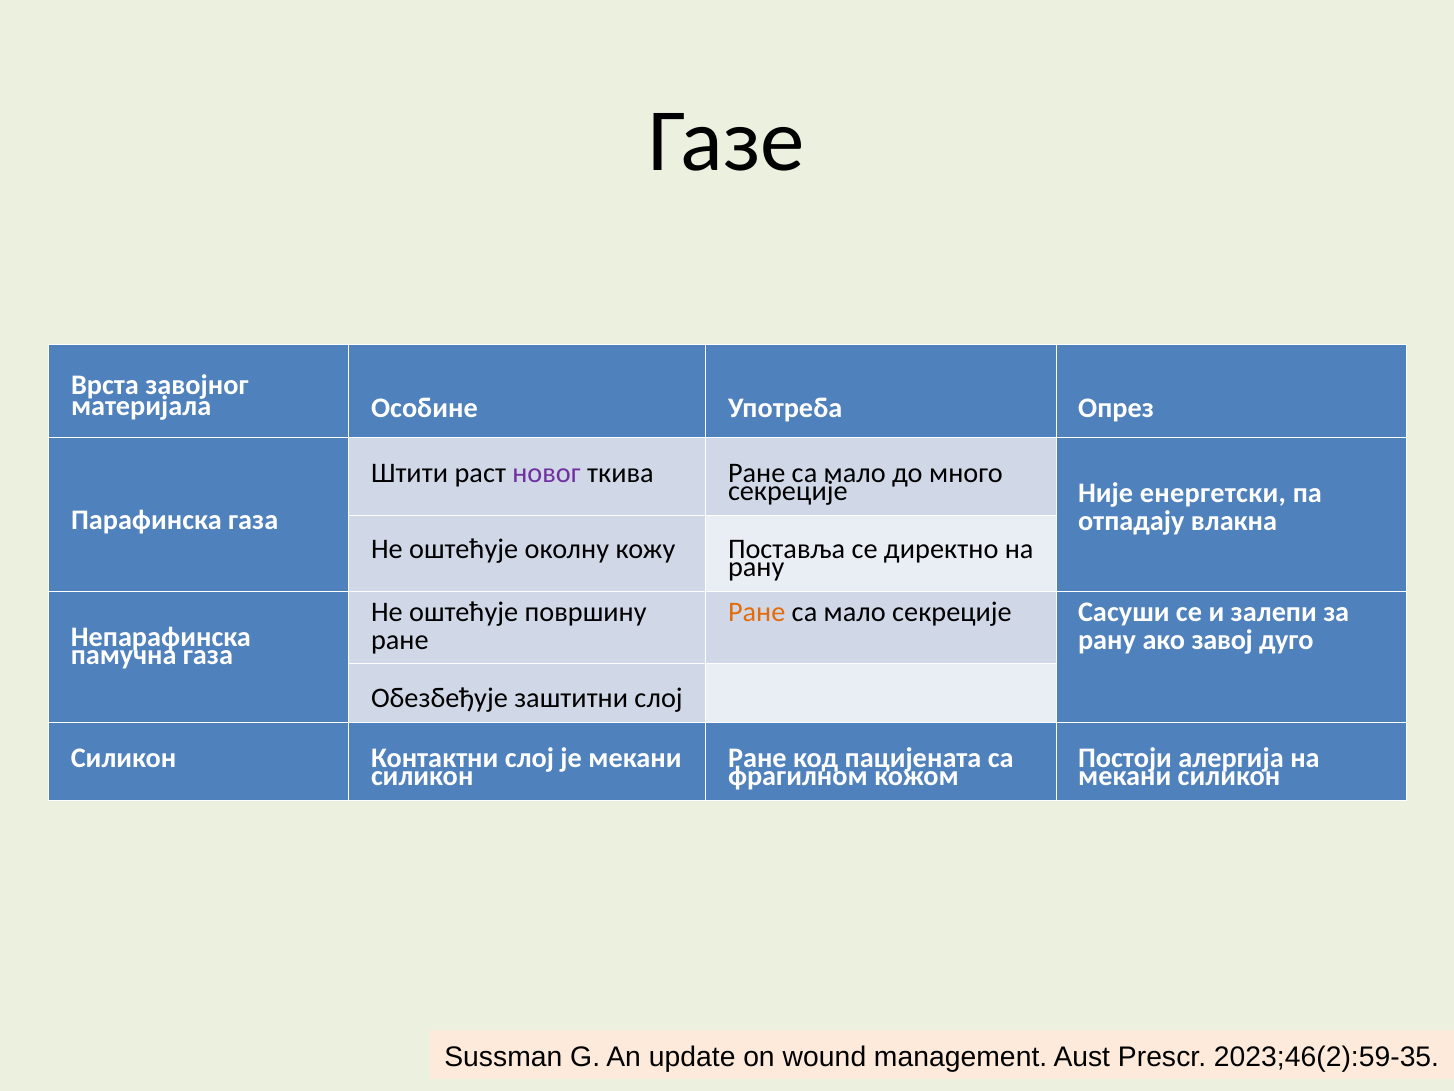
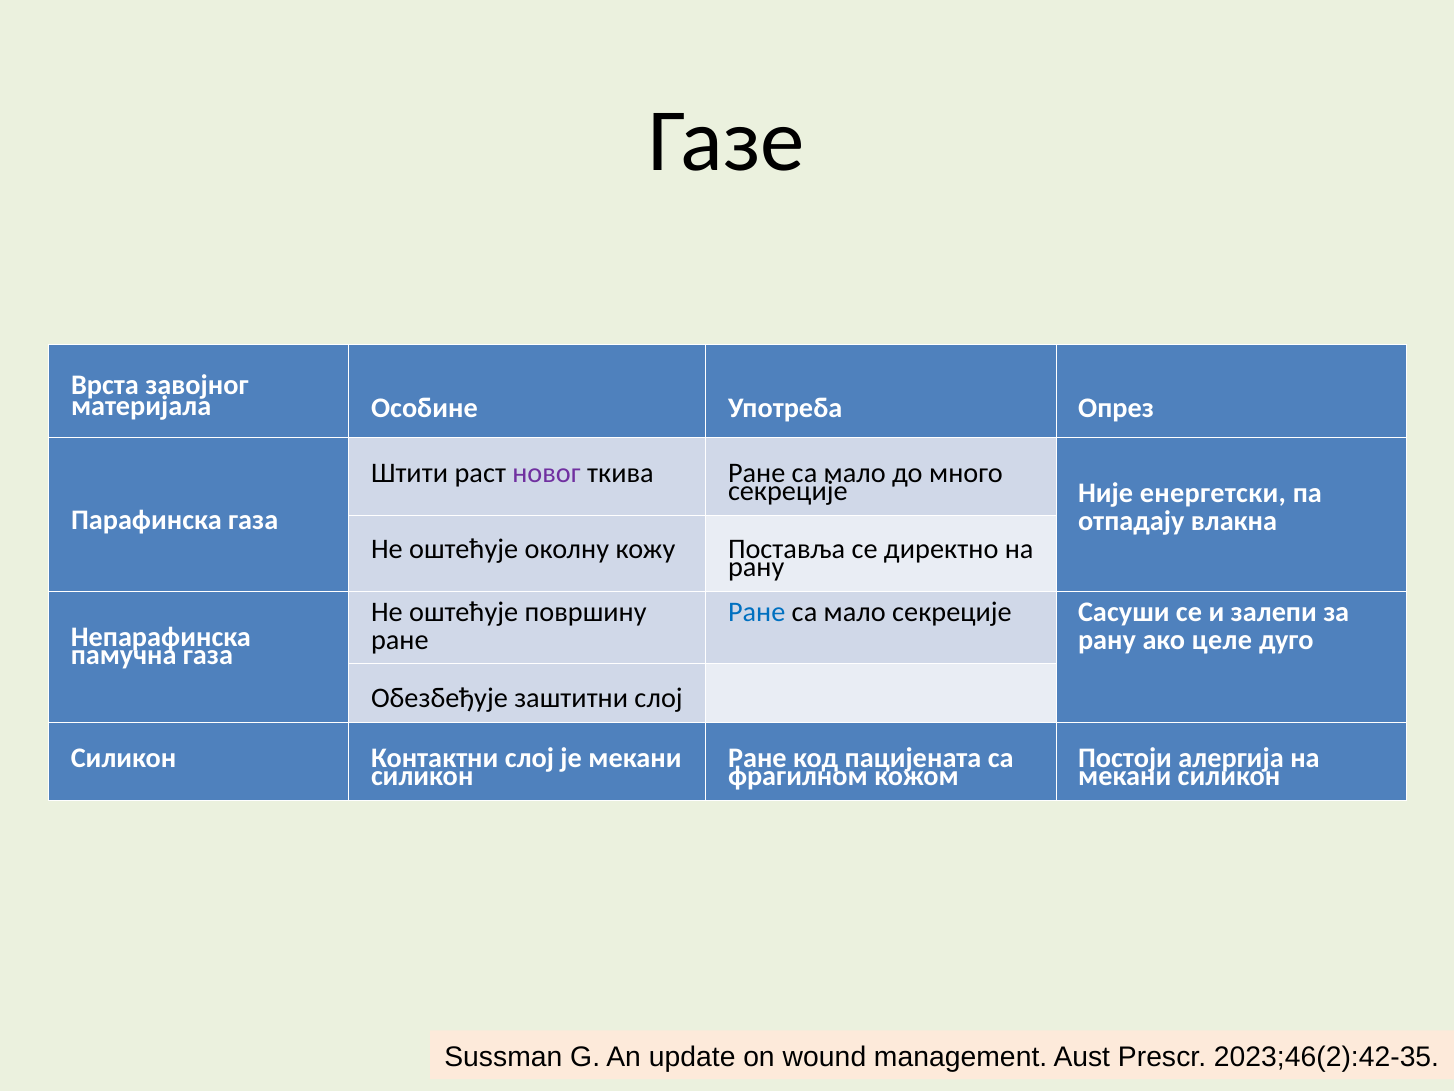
Ране at (757, 612) colour: orange -> blue
завој: завој -> целе
2023;46(2):59-35: 2023;46(2):59-35 -> 2023;46(2):42-35
